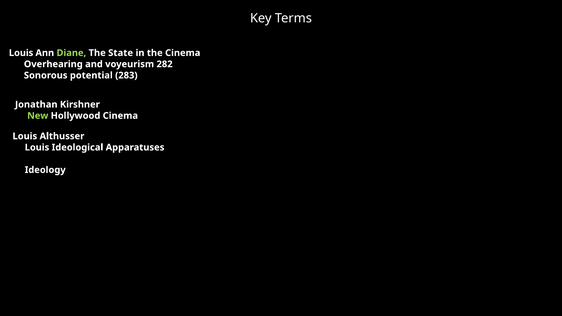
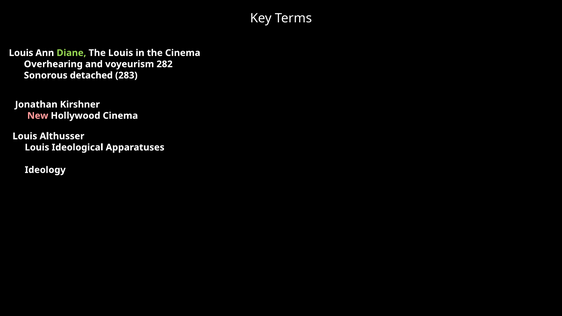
The State: State -> Louis
potential: potential -> detached
New colour: light green -> pink
